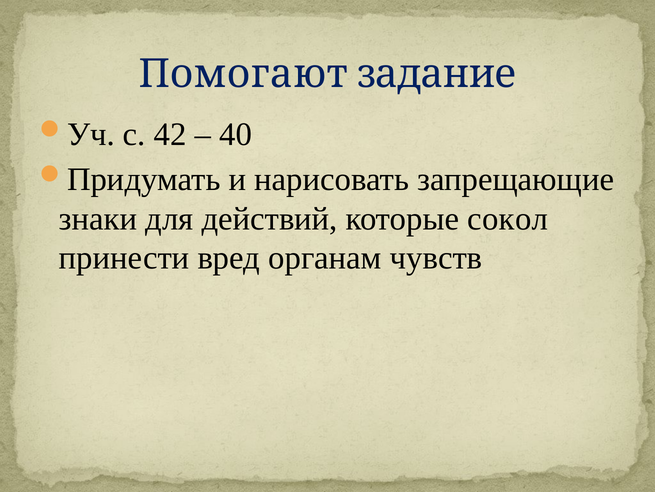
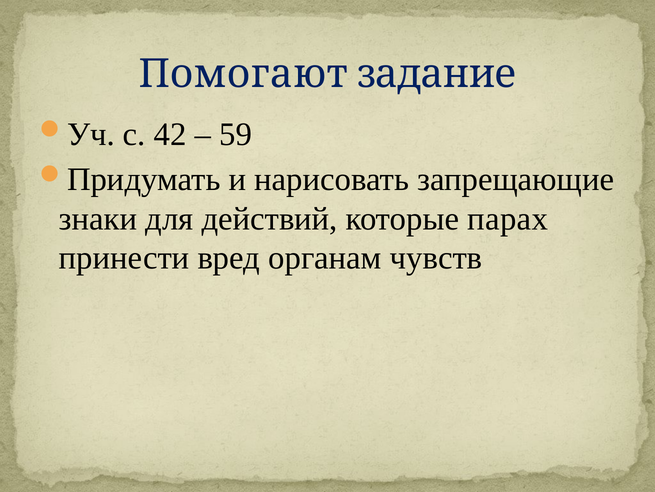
40: 40 -> 59
сокол: сокол -> парах
